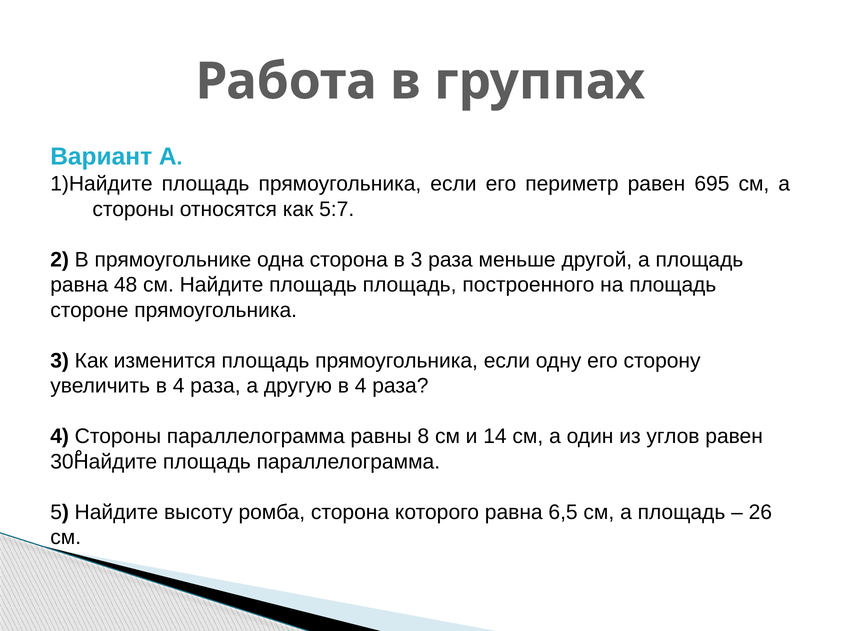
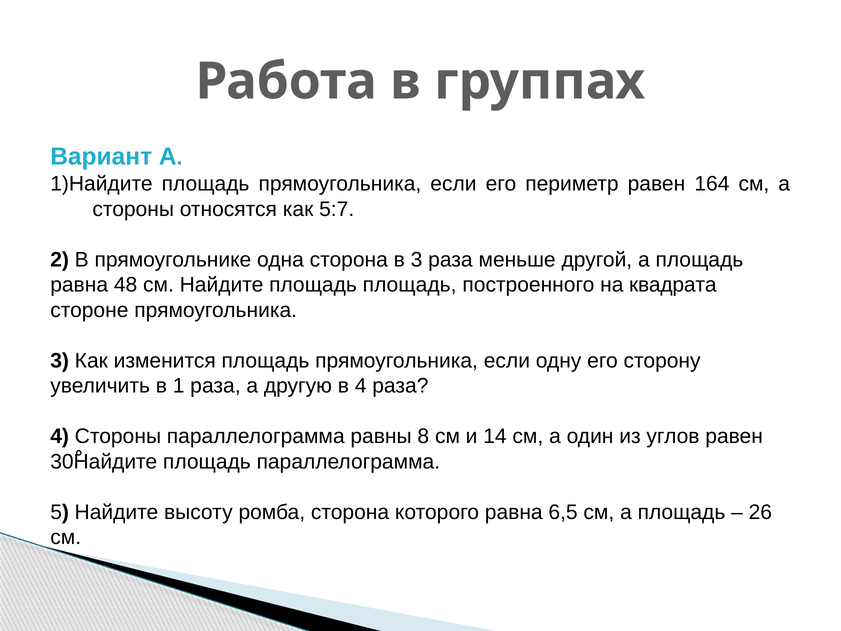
695: 695 -> 164
на площадь: площадь -> квадрата
увеличить в 4: 4 -> 1
